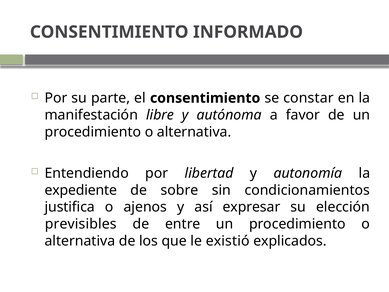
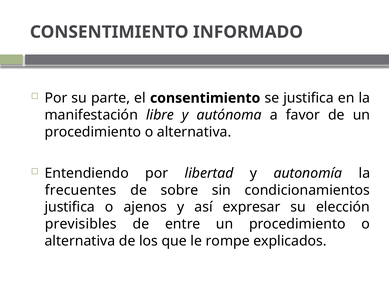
se constar: constar -> justifica
expediente: expediente -> frecuentes
existió: existió -> rompe
